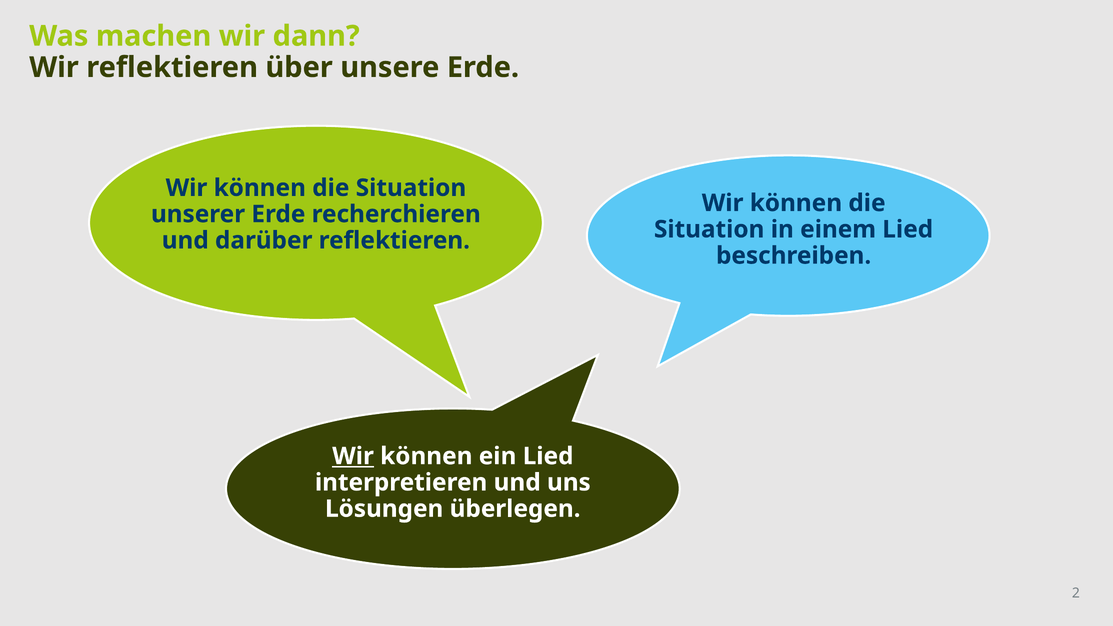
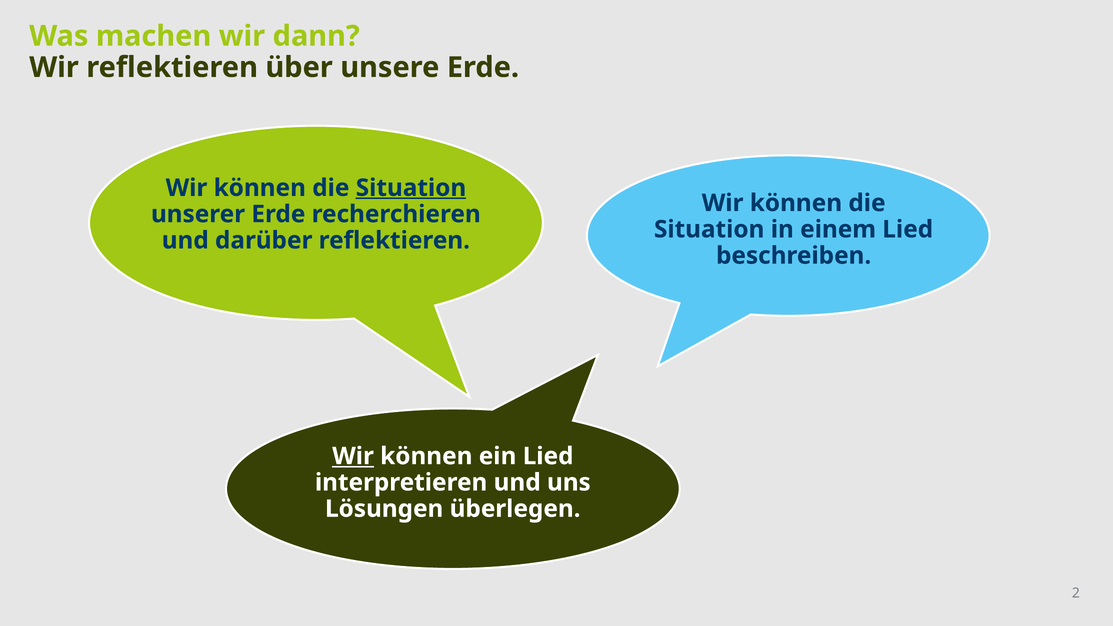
Situation at (411, 188) underline: none -> present
